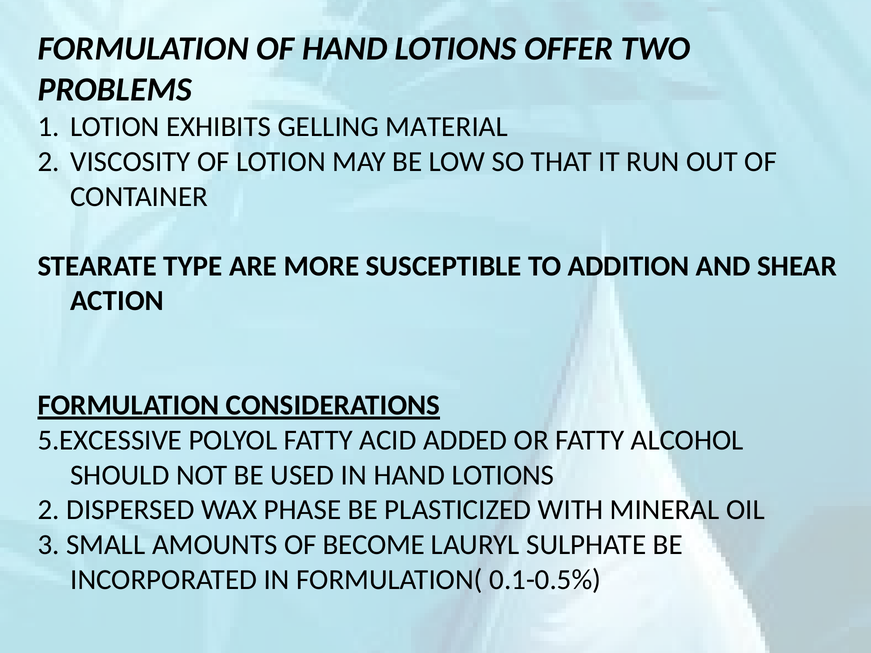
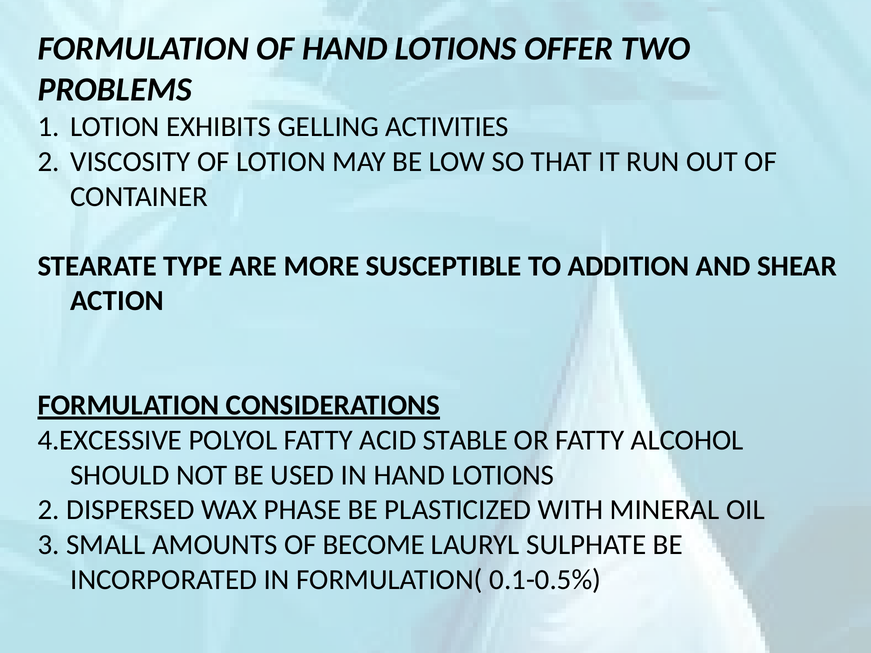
MATERIAL: MATERIAL -> ACTIVITIES
5.EXCESSIVE: 5.EXCESSIVE -> 4.EXCESSIVE
ADDED: ADDED -> STABLE
